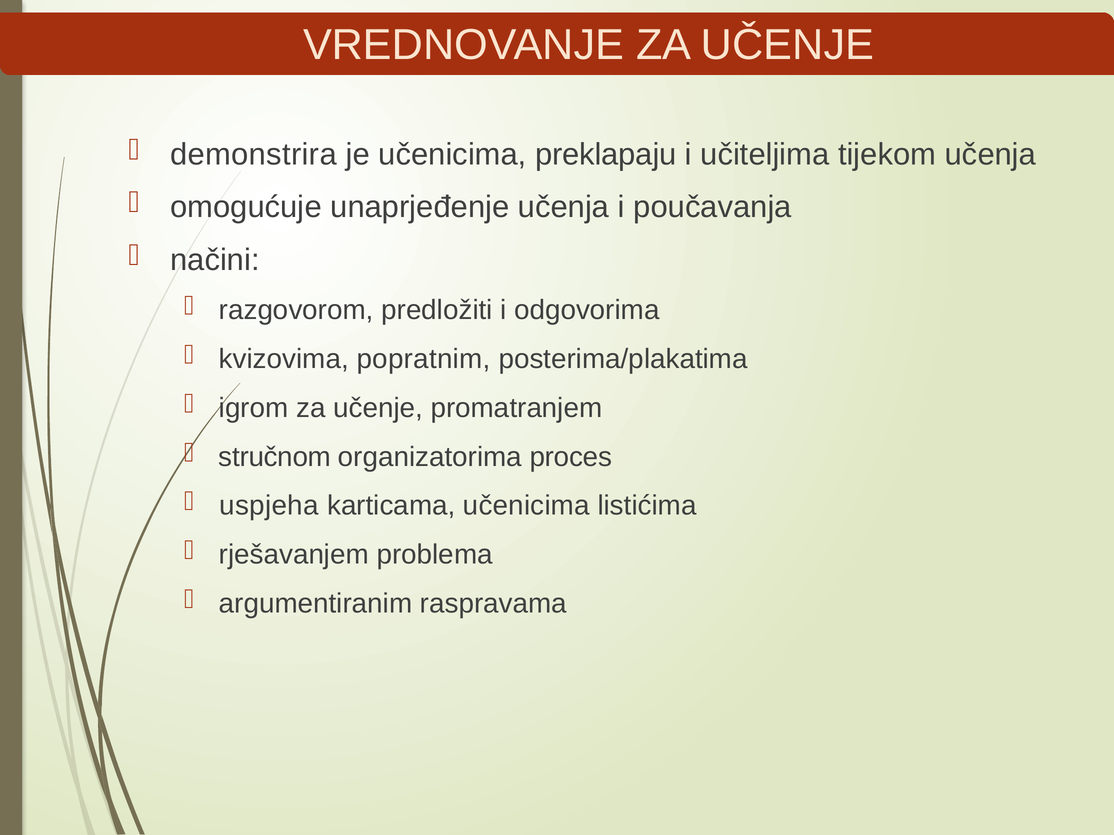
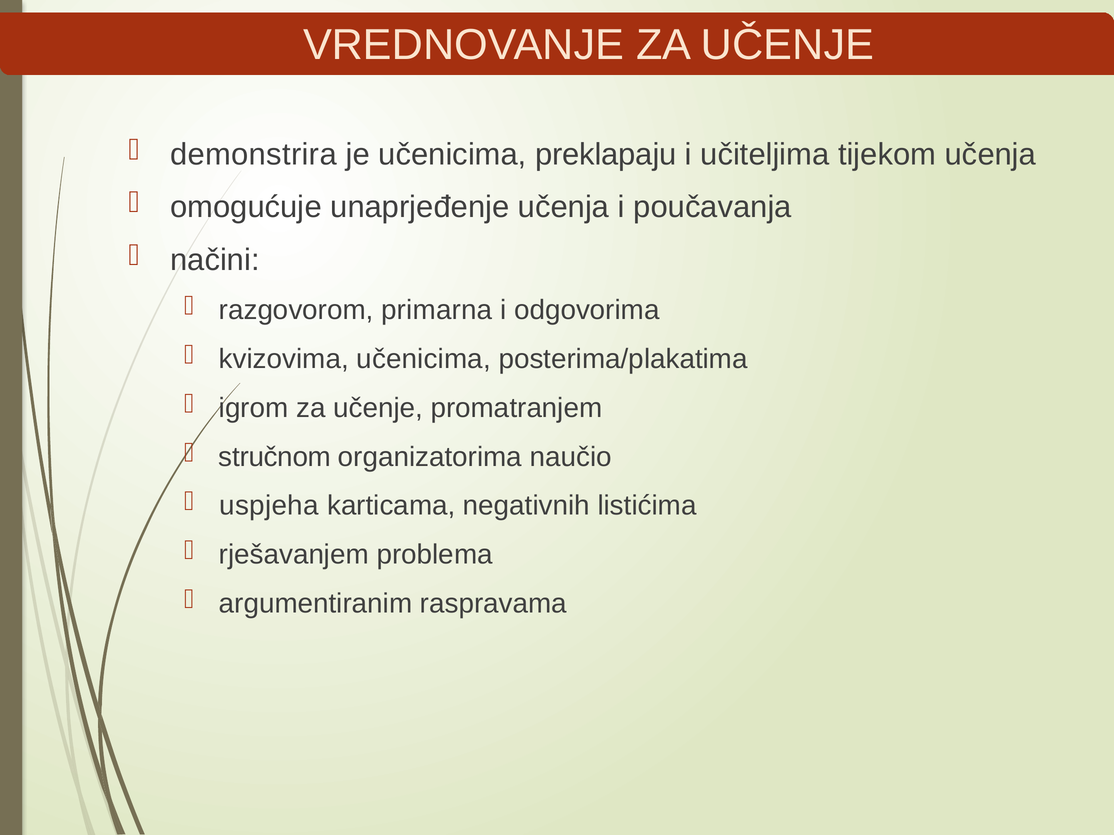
predložiti: predložiti -> primarna
kvizovima popratnim: popratnim -> učenicima
proces: proces -> naučio
karticama učenicima: učenicima -> negativnih
